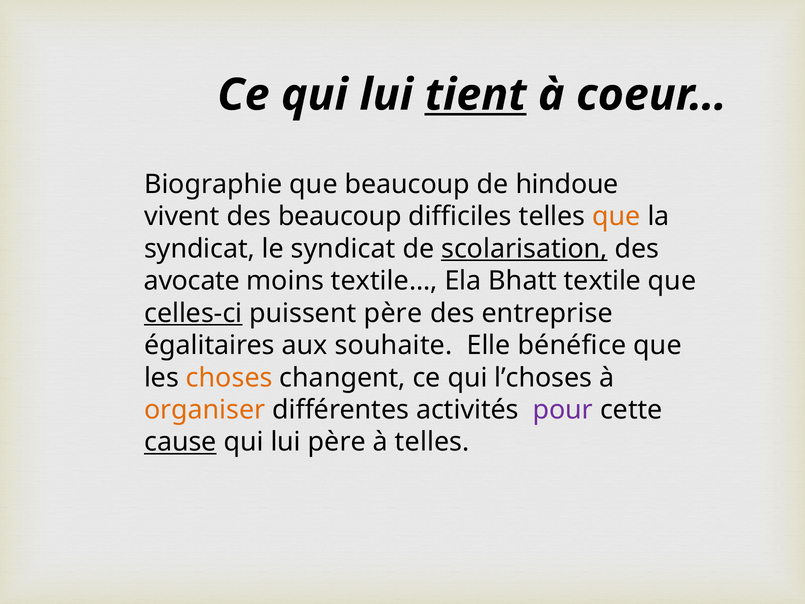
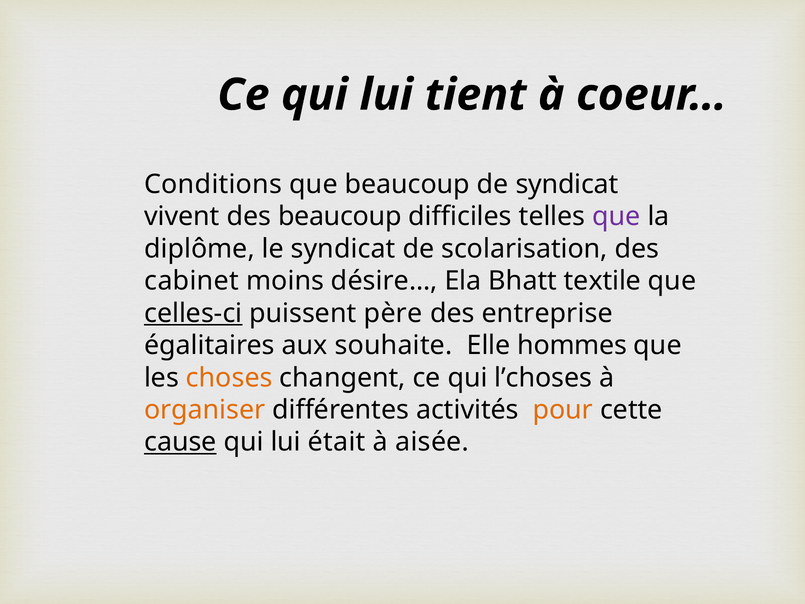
tient underline: present -> none
Biographie: Biographie -> Conditions
de hindoue: hindoue -> syndicat
que at (616, 217) colour: orange -> purple
syndicat at (199, 249): syndicat -> diplôme
scolarisation underline: present -> none
avocate: avocate -> cabinet
textile…: textile… -> désire…
bénéfice: bénéfice -> hommes
pour colour: purple -> orange
lui père: père -> était
à telles: telles -> aisée
